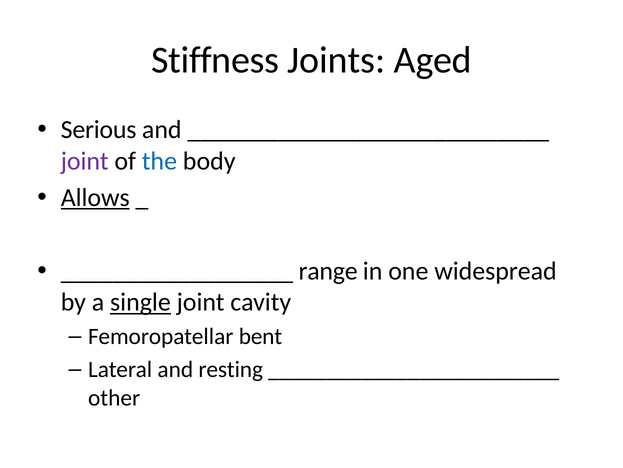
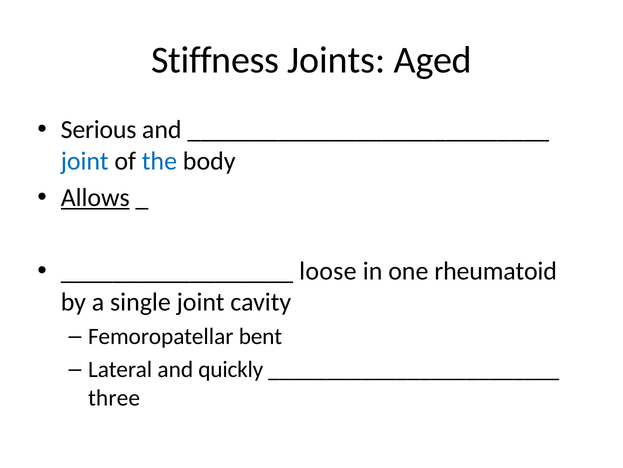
joint at (85, 161) colour: purple -> blue
range: range -> loose
widespread: widespread -> rheumatoid
single underline: present -> none
resting: resting -> quickly
other: other -> three
